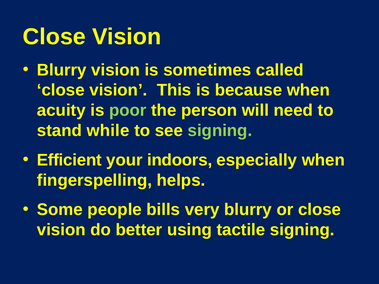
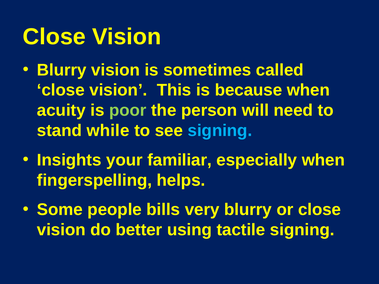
signing at (220, 131) colour: light green -> light blue
Efficient: Efficient -> Insights
indoors: indoors -> familiar
